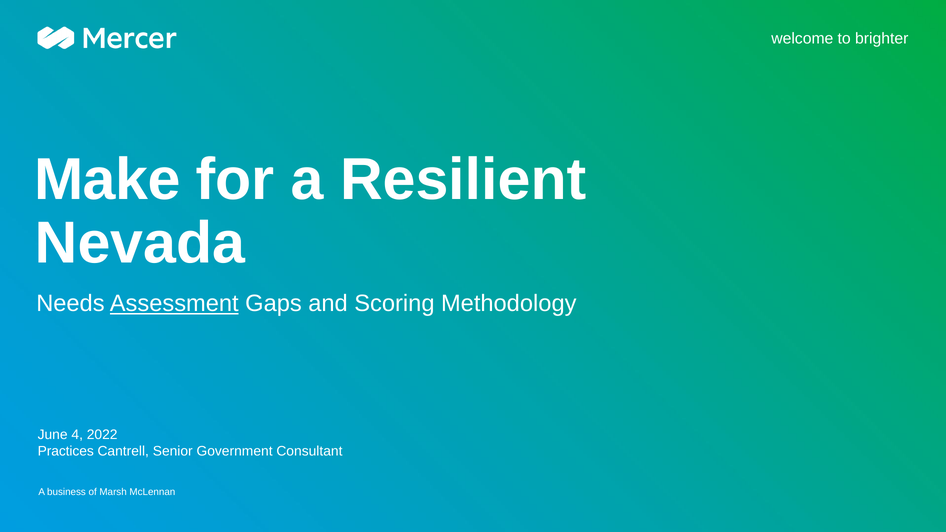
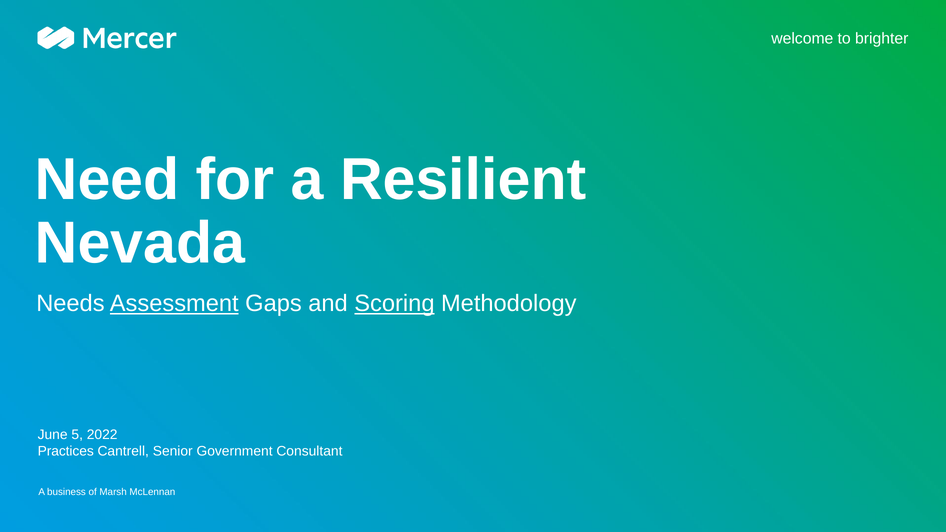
Make: Make -> Need
Scoring underline: none -> present
4: 4 -> 5
